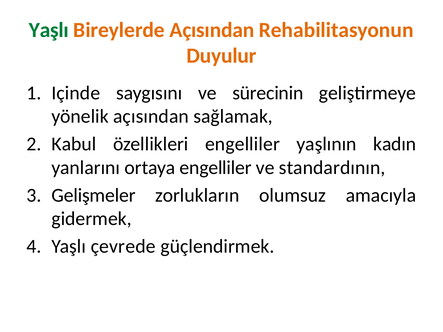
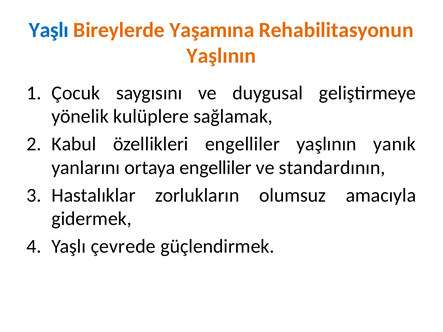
Yaşlı at (49, 30) colour: green -> blue
Bireylerde Açısından: Açısından -> Yaşamına
Duyulur at (222, 56): Duyulur -> Yaşlının
Içinde: Içinde -> Çocuk
sürecinin: sürecinin -> duygusal
yönelik açısından: açısından -> kulüplere
kadın: kadın -> yanık
Gelişmeler: Gelişmeler -> Hastalıklar
